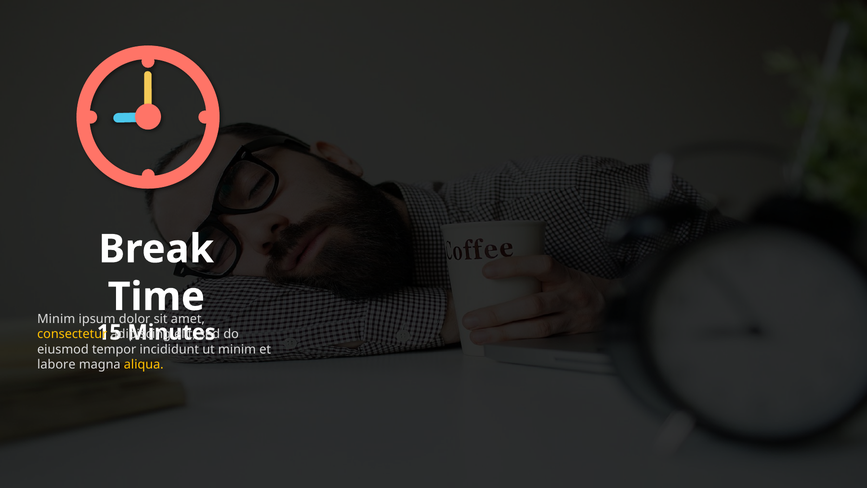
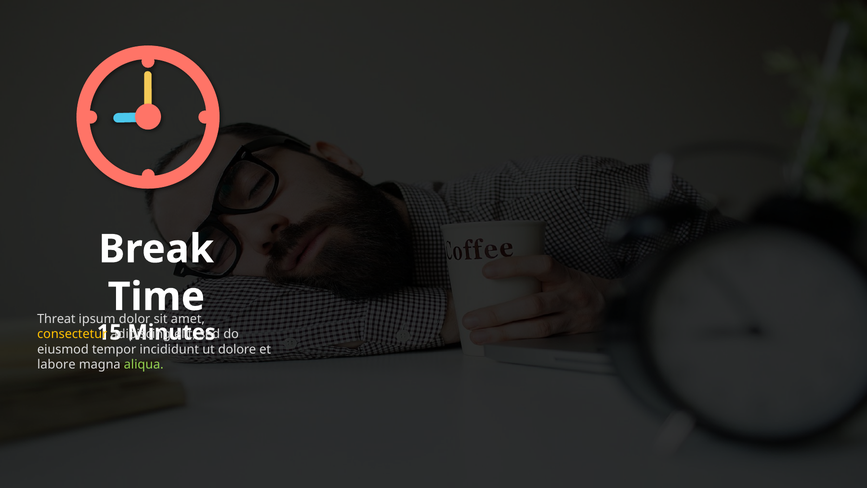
Minim at (56, 319): Minim -> Threat
minim at (237, 349): minim -> dolore
aliqua colour: yellow -> light green
